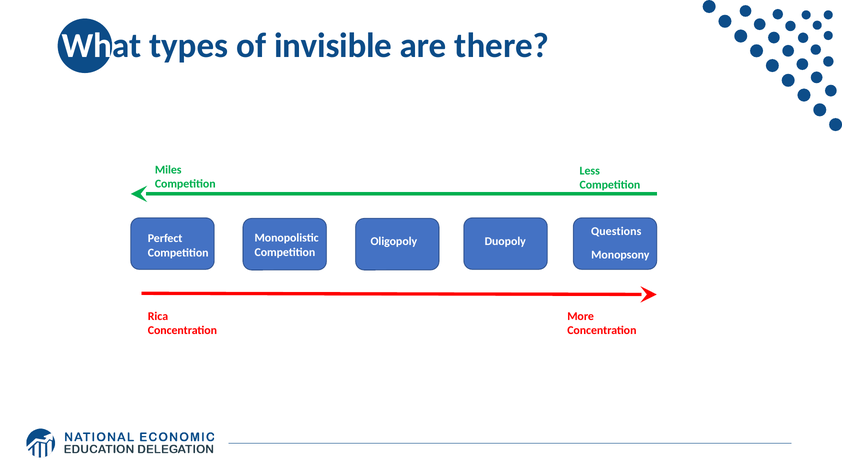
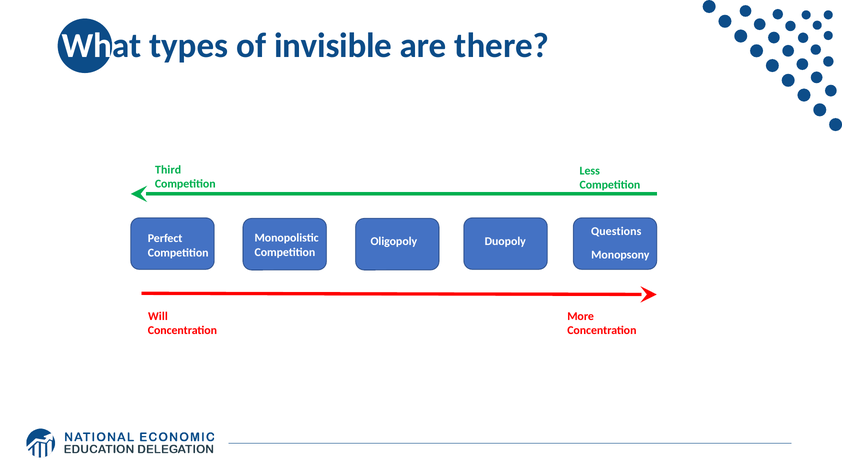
Miles: Miles -> Third
Rica: Rica -> Will
